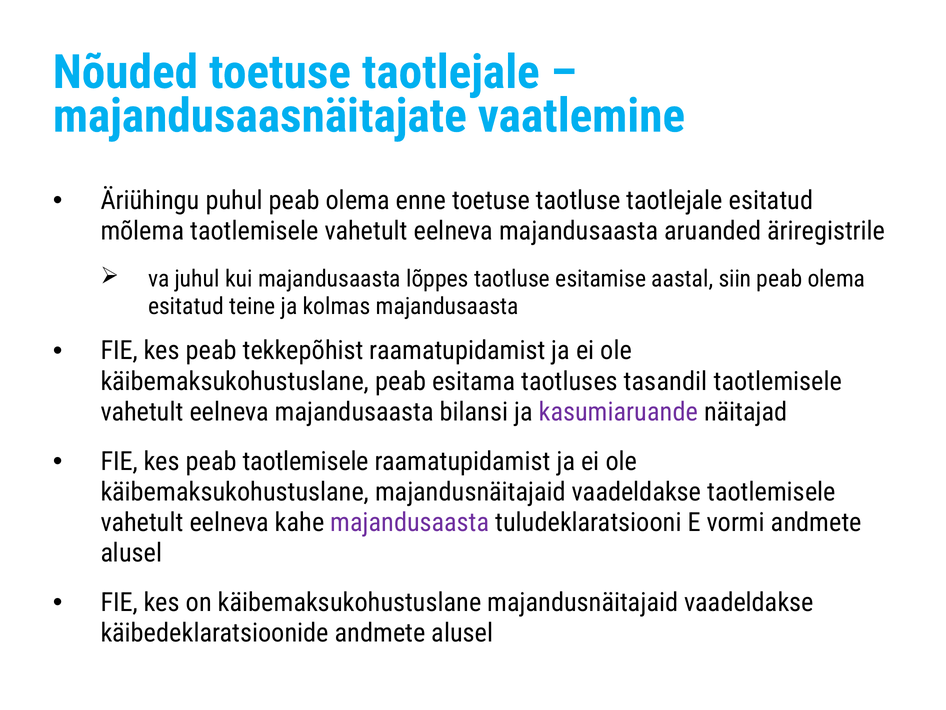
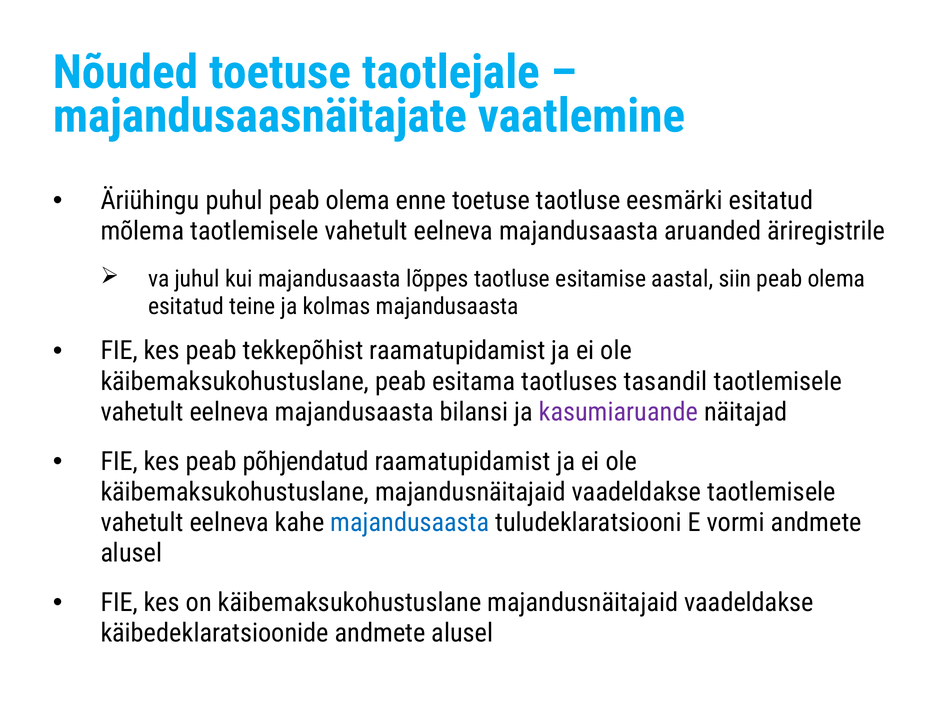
taotluse taotlejale: taotlejale -> eesmärki
peab taotlemisele: taotlemisele -> põhjendatud
majandusaasta at (410, 522) colour: purple -> blue
